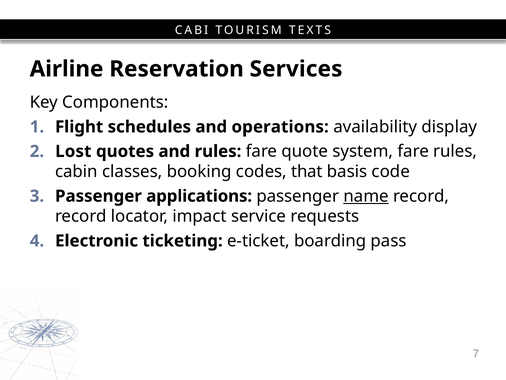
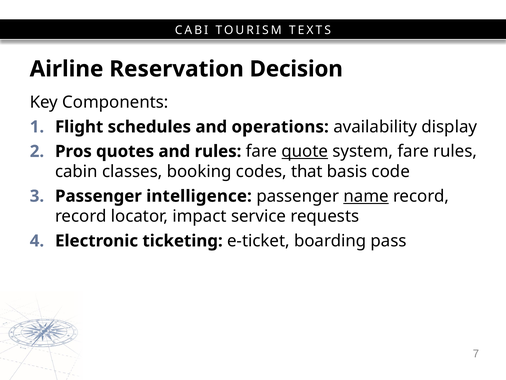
Services: Services -> Decision
Lost: Lost -> Pros
quote underline: none -> present
applications: applications -> intelligence
